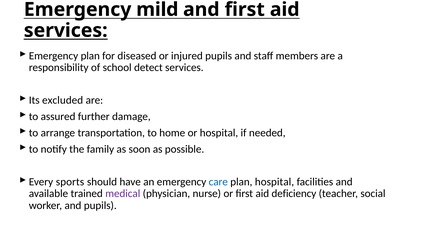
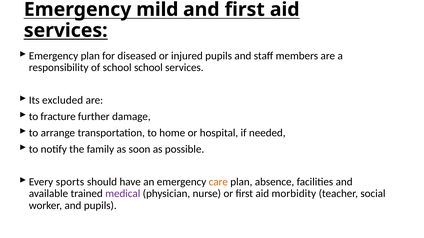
school detect: detect -> school
assured: assured -> fracture
care colour: blue -> orange
plan hospital: hospital -> absence
deficiency: deficiency -> morbidity
